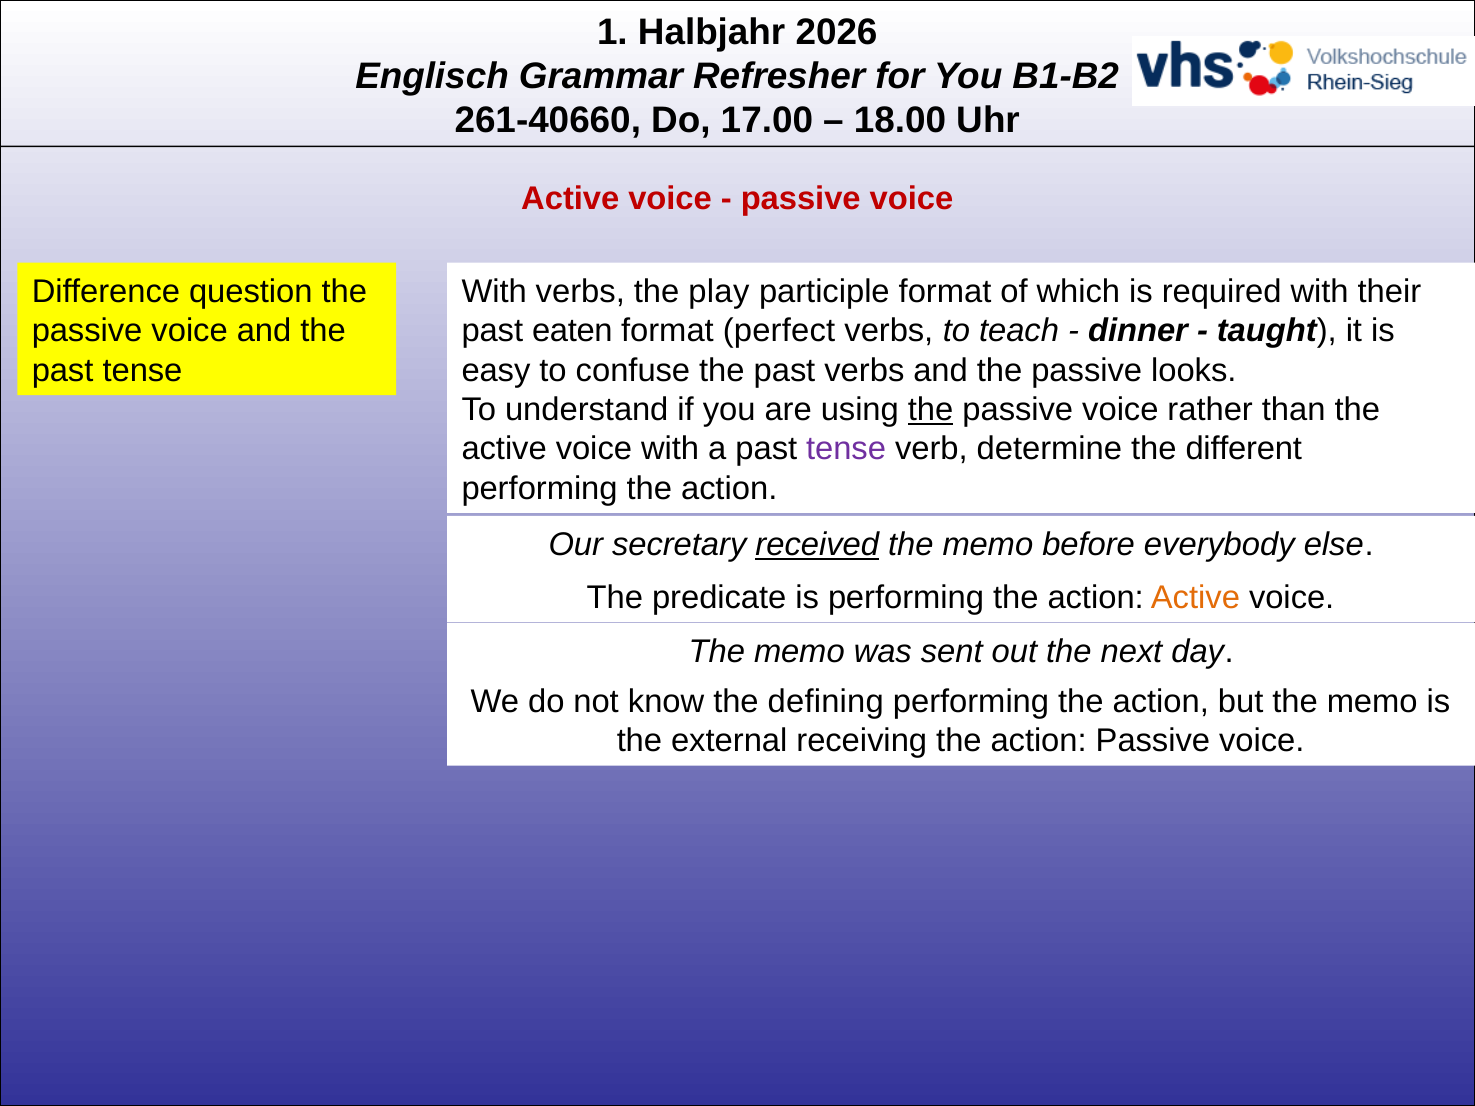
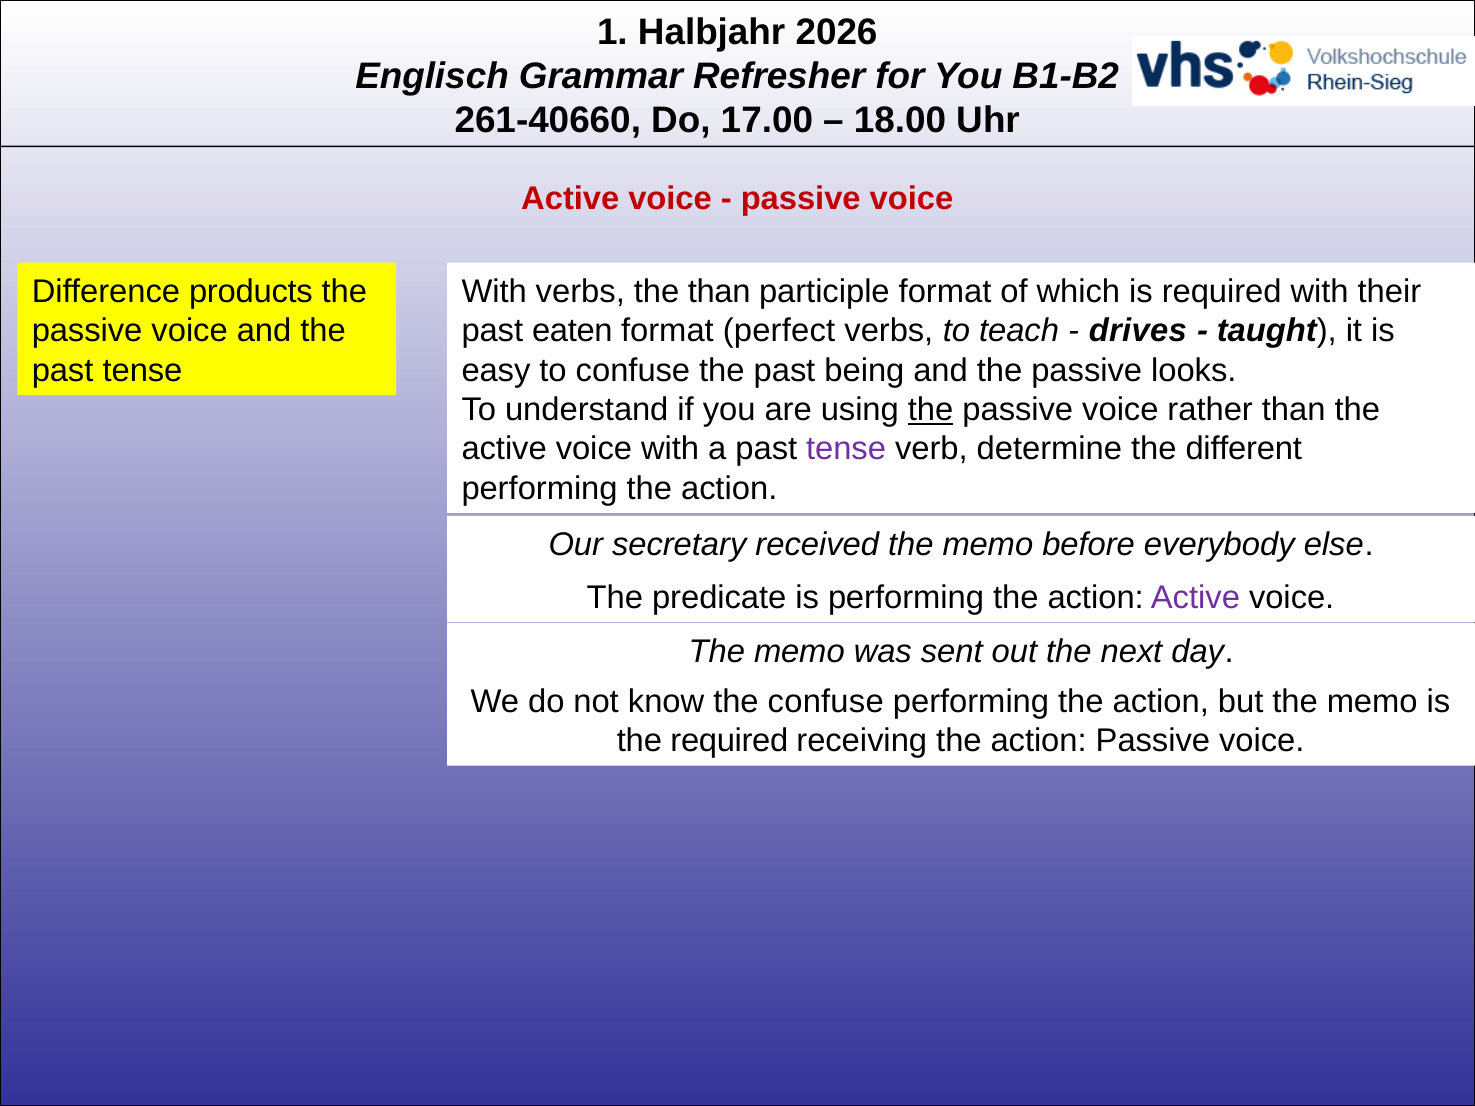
the play: play -> than
question: question -> products
dinner: dinner -> drives
past verbs: verbs -> being
received underline: present -> none
Active at (1195, 597) colour: orange -> purple
the defining: defining -> confuse
the external: external -> required
